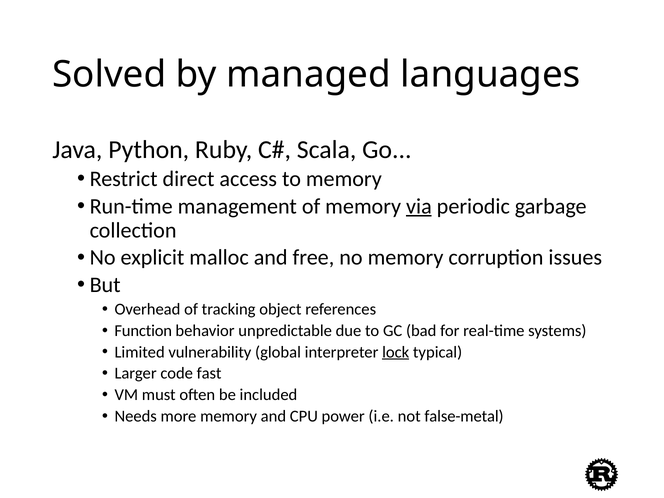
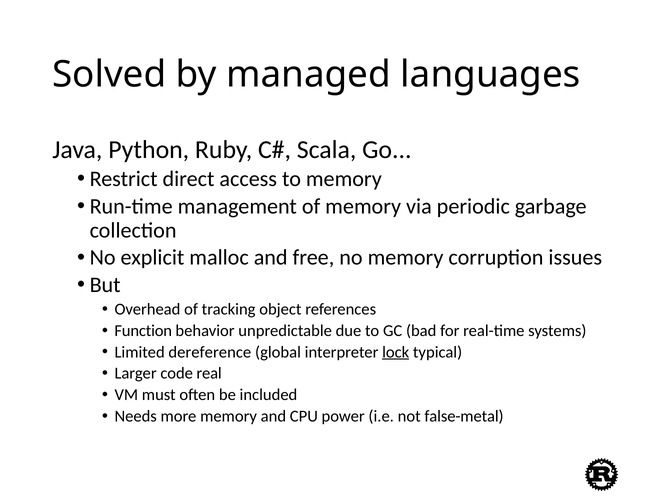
via underline: present -> none
vulnerability: vulnerability -> dereference
fast: fast -> real
